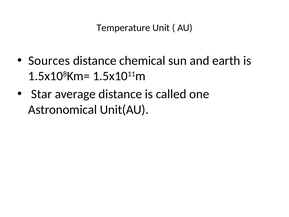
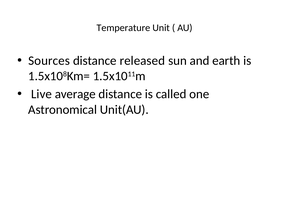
chemical: chemical -> released
Star: Star -> Live
